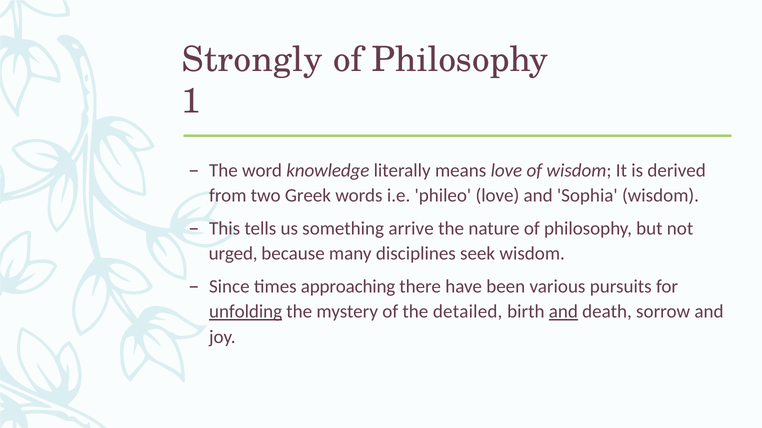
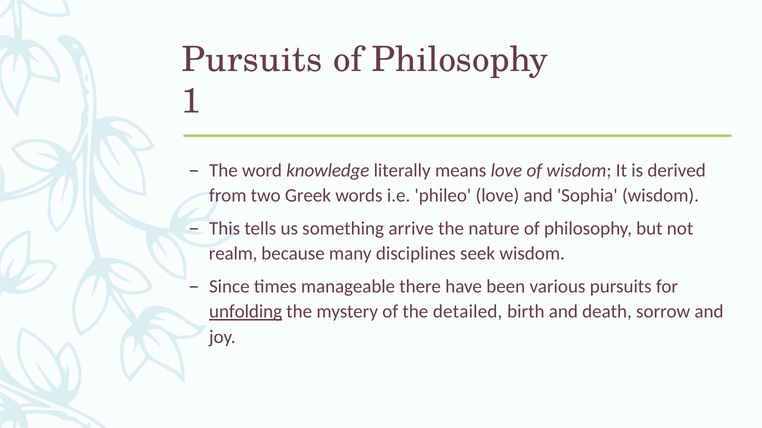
Strongly at (252, 60): Strongly -> Pursuits
urged: urged -> realm
approaching: approaching -> manageable
and at (563, 312) underline: present -> none
